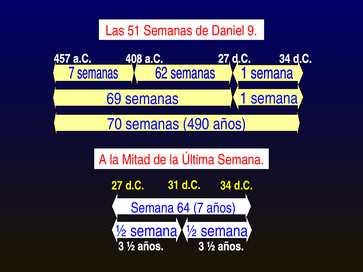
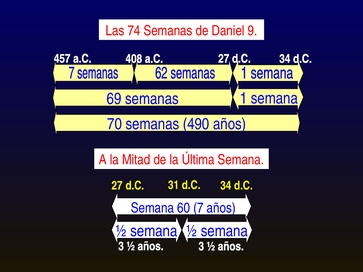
51: 51 -> 74
64: 64 -> 60
